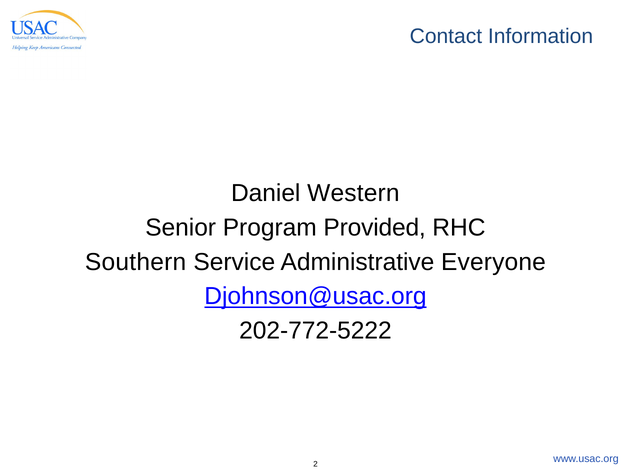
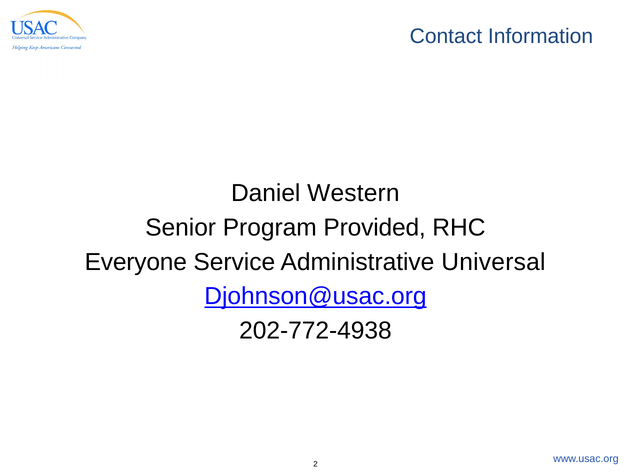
Southern: Southern -> Everyone
Everyone: Everyone -> Universal
202-772-5222: 202-772-5222 -> 202-772-4938
